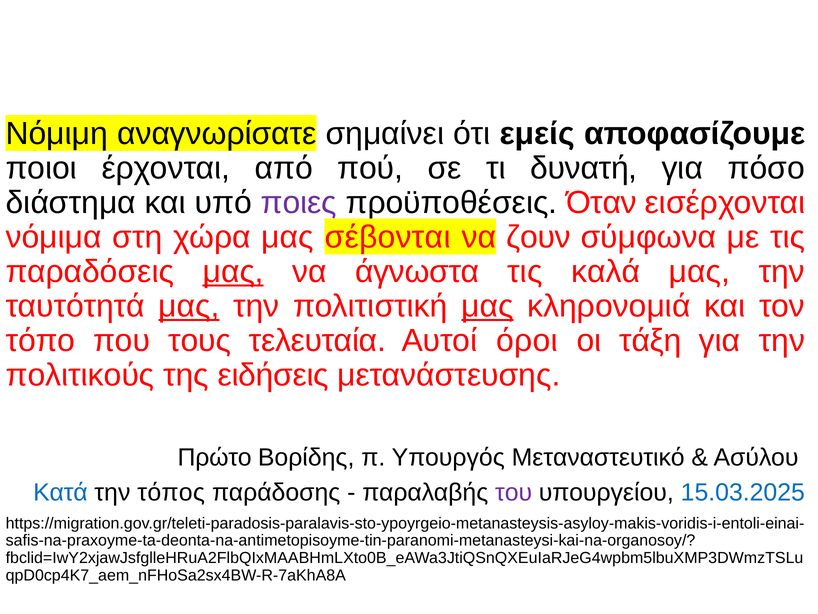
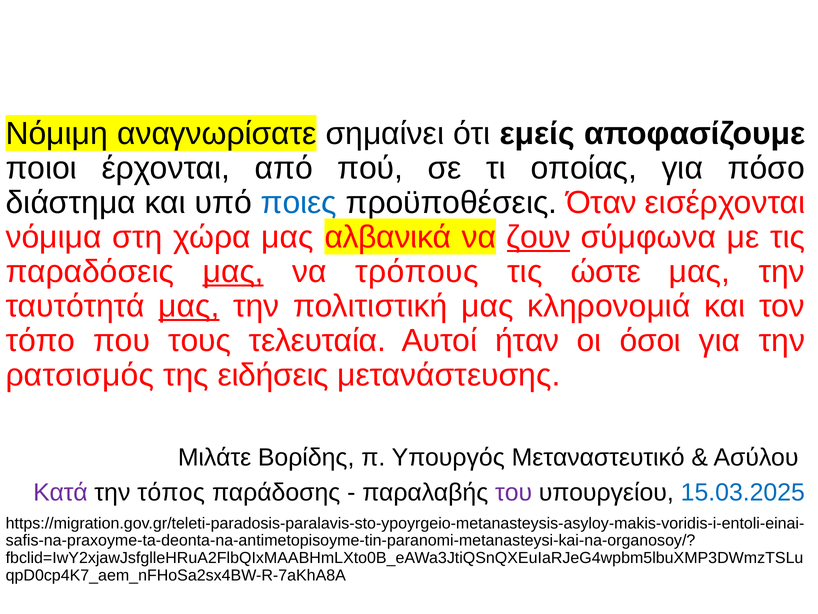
δυνατή: δυνατή -> οποίας
ποιες colour: purple -> blue
σέβονται: σέβονται -> αλβανικά
ζουν underline: none -> present
άγνωστα: άγνωστα -> τρόπους
καλά: καλά -> ώστε
μας at (487, 306) underline: present -> none
όροι: όροι -> ήταν
τάξη: τάξη -> όσοι
πολιτικούς: πολιτικούς -> ρατσισμός
Πρώτο: Πρώτο -> Μιλάτε
Κατά colour: blue -> purple
